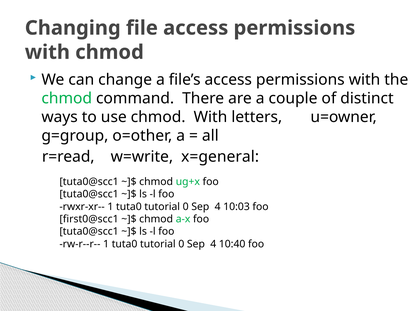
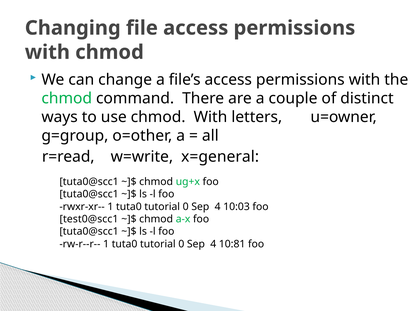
first0@scc1: first0@scc1 -> test0@scc1
10:40: 10:40 -> 10:81
